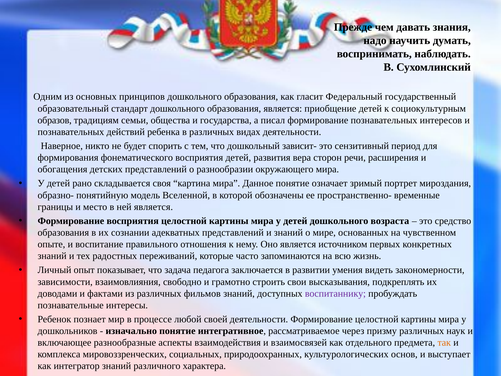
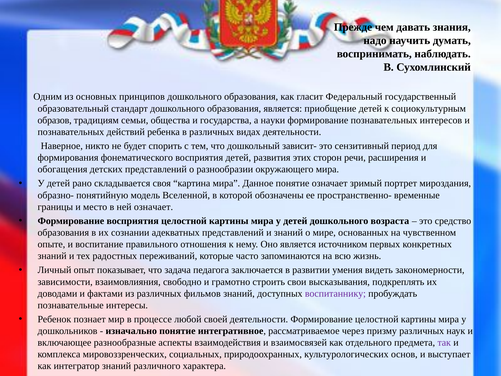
писал: писал -> науки
вера: вера -> этих
ней является: является -> означает
так colour: orange -> purple
